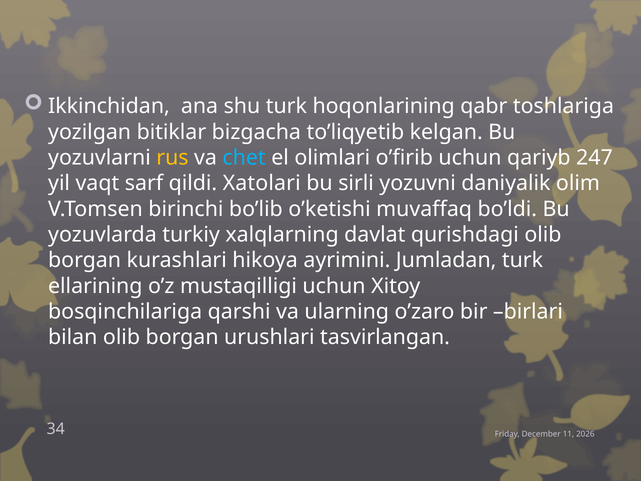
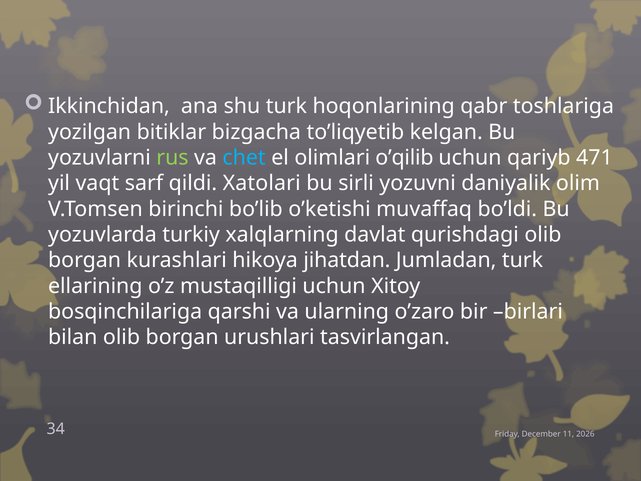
rus colour: yellow -> light green
o’firib: o’firib -> o’qilib
247: 247 -> 471
ayrimini: ayrimini -> jihatdan
